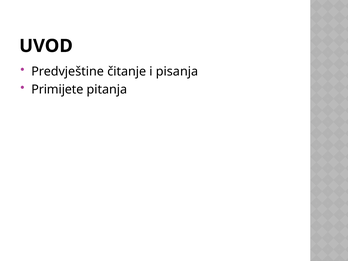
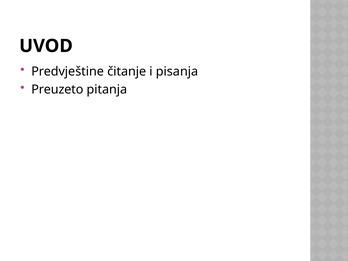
Primijete: Primijete -> Preuzeto
